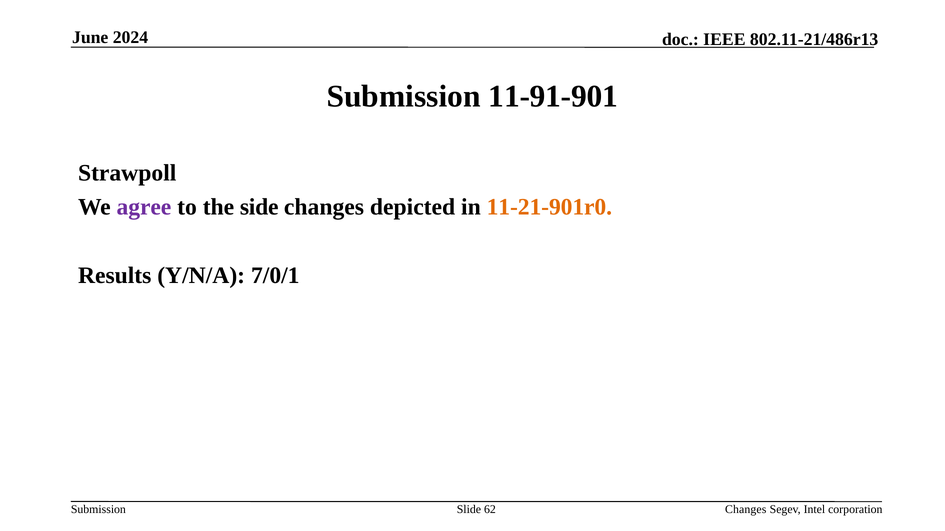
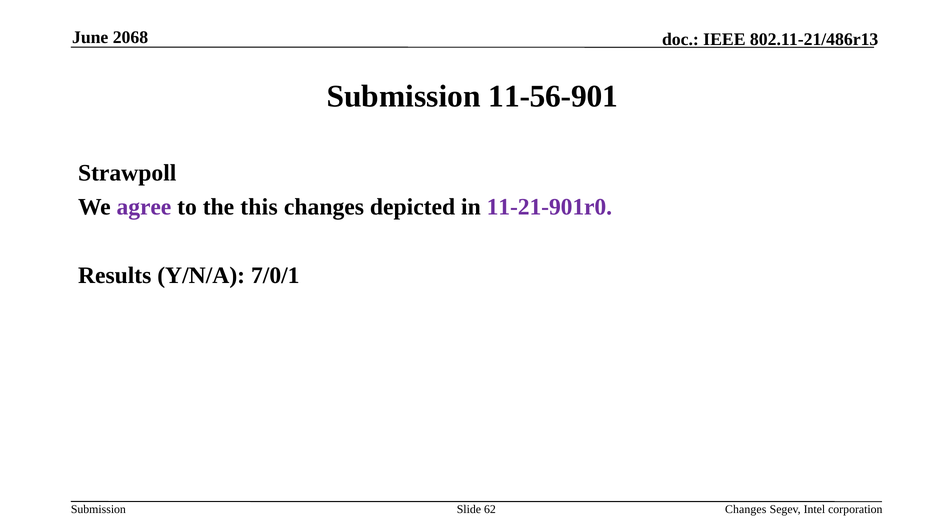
2024: 2024 -> 2068
11-91-901: 11-91-901 -> 11-56-901
side: side -> this
11-21-901r0 colour: orange -> purple
